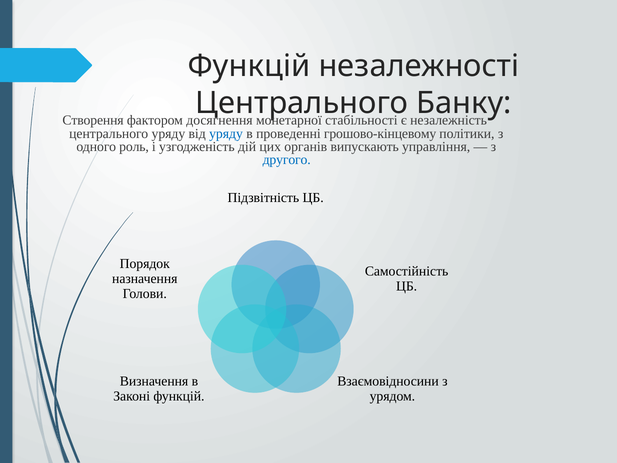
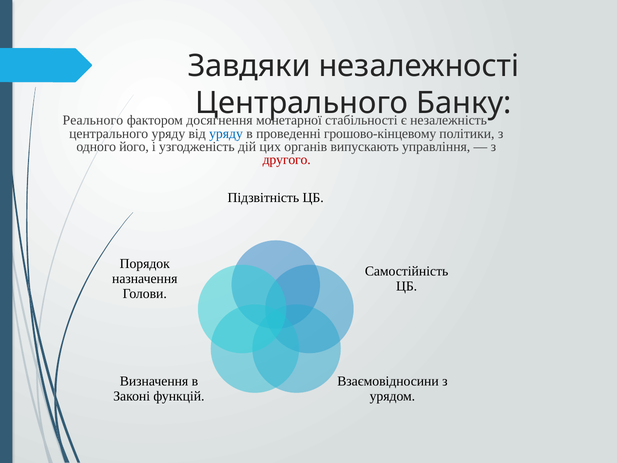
Функцій at (249, 66): Функцій -> Завдяки
Створення: Створення -> Реального
роль: роль -> його
другого colour: blue -> red
